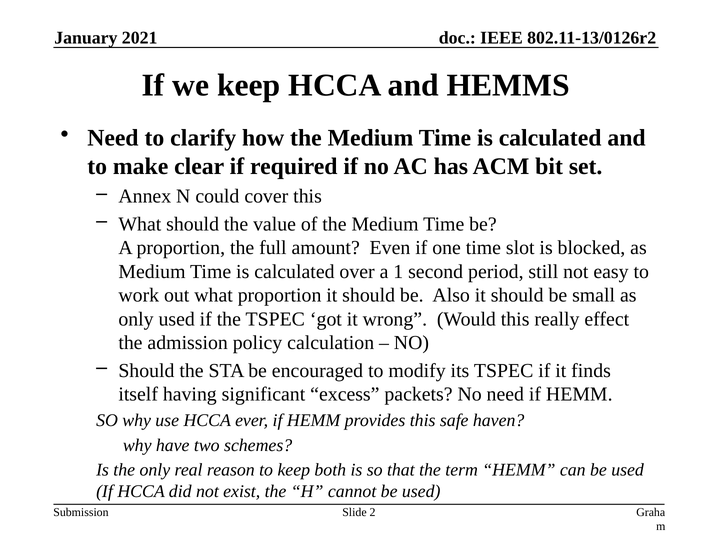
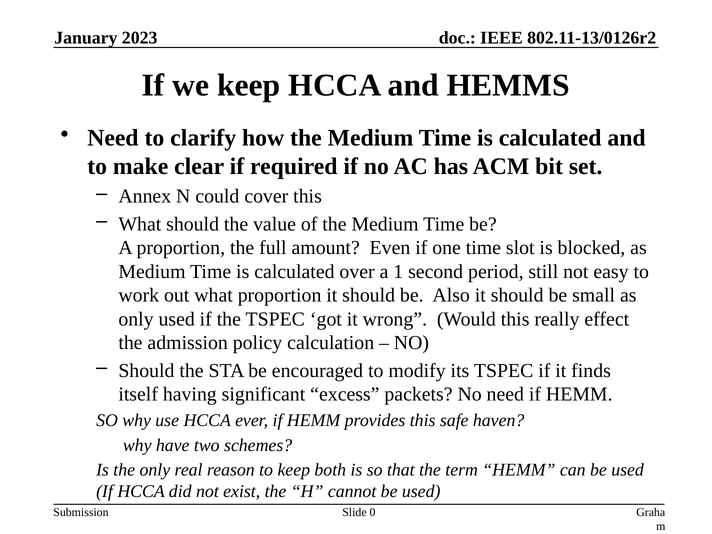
2021: 2021 -> 2023
2: 2 -> 0
